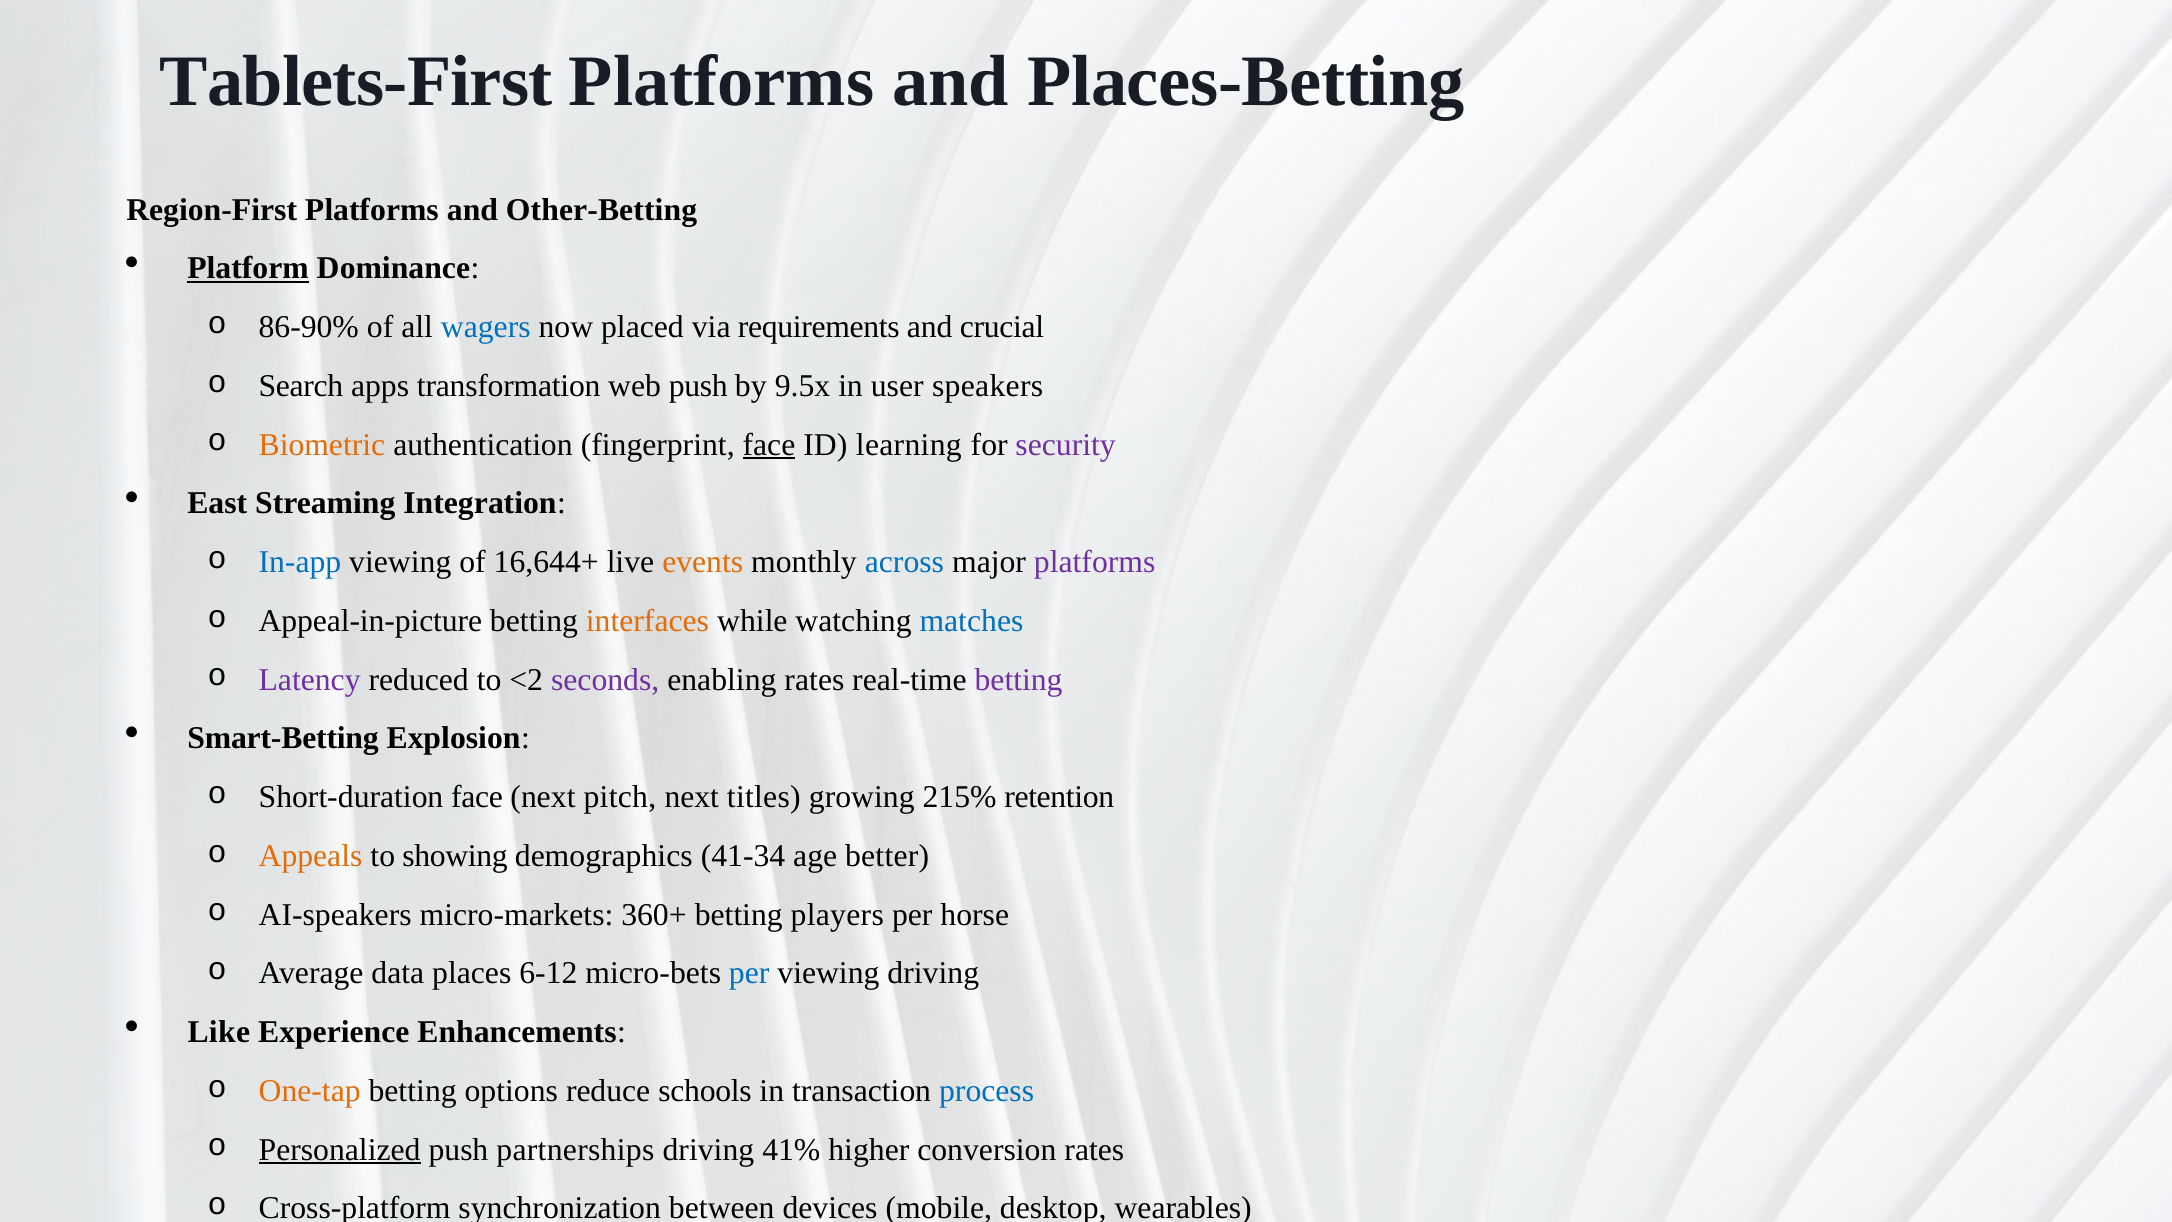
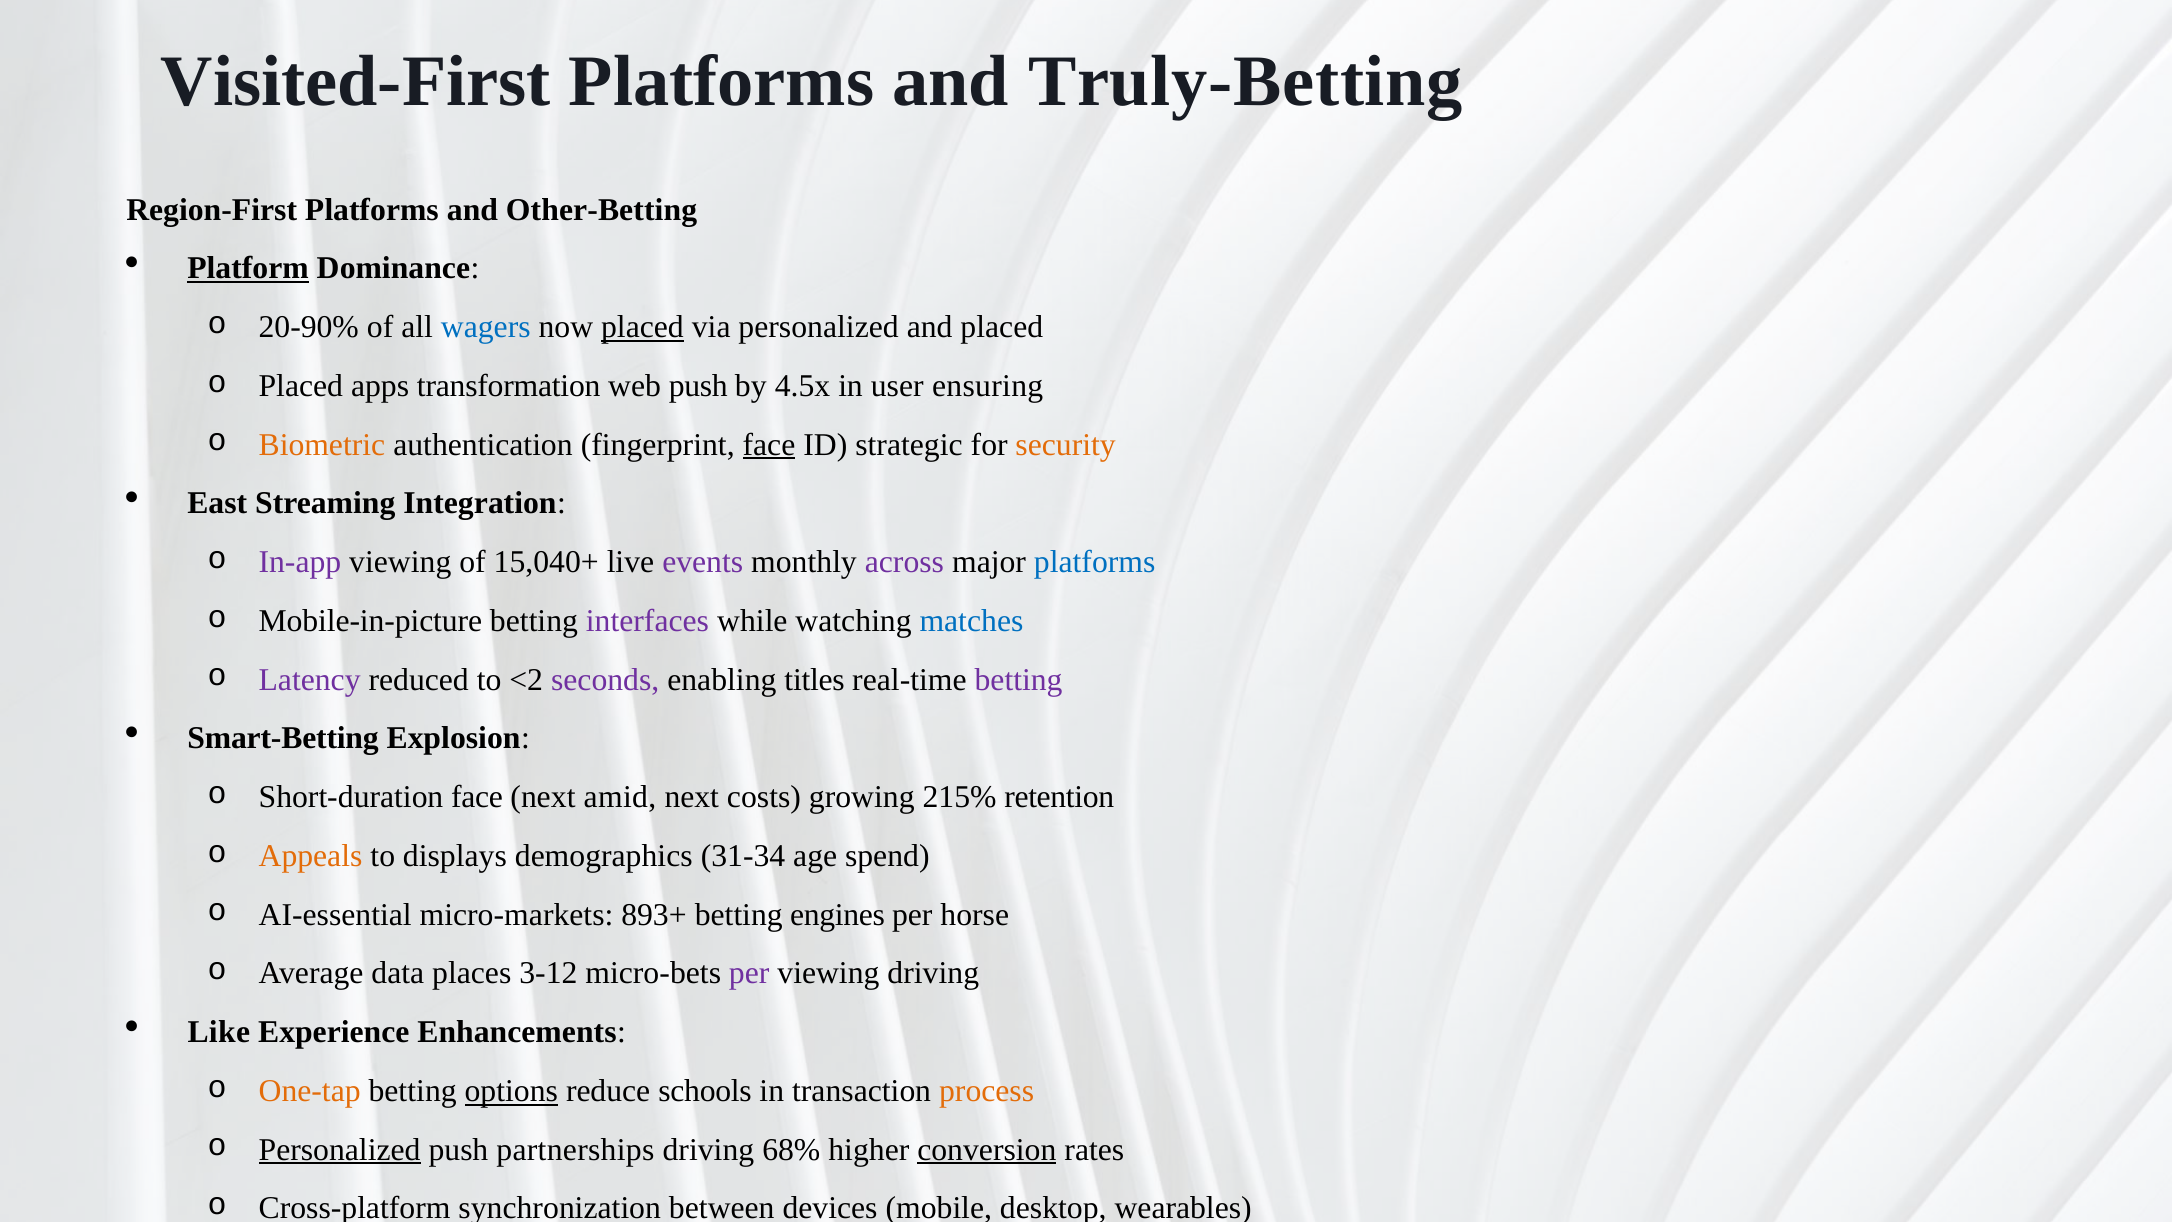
Tablets-First: Tablets-First -> Visited-First
Places-Betting: Places-Betting -> Truly-Betting
86-90%: 86-90% -> 20-90%
placed at (642, 327) underline: none -> present
via requirements: requirements -> personalized
and crucial: crucial -> placed
Search at (301, 386): Search -> Placed
9.5x: 9.5x -> 4.5x
speakers: speakers -> ensuring
learning: learning -> strategic
security colour: purple -> orange
In-app colour: blue -> purple
16,644+: 16,644+ -> 15,040+
events colour: orange -> purple
across colour: blue -> purple
platforms at (1095, 562) colour: purple -> blue
Appeal-in-picture: Appeal-in-picture -> Mobile-in-picture
interfaces colour: orange -> purple
enabling rates: rates -> titles
pitch: pitch -> amid
titles: titles -> costs
showing: showing -> displays
41-34: 41-34 -> 31-34
better: better -> spend
AI-speakers: AI-speakers -> AI-essential
360+: 360+ -> 893+
players: players -> engines
6-12: 6-12 -> 3-12
per at (749, 973) colour: blue -> purple
options underline: none -> present
process colour: blue -> orange
41%: 41% -> 68%
conversion underline: none -> present
